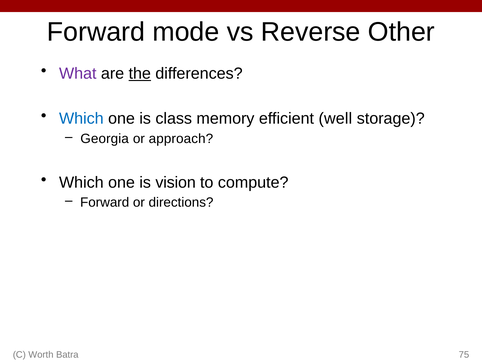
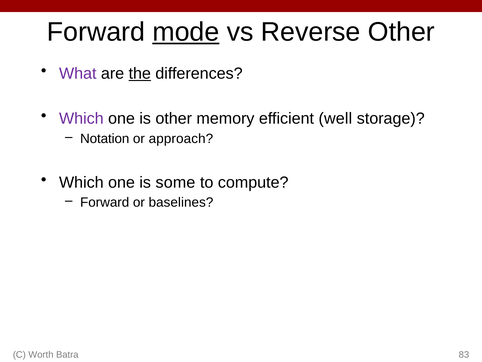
mode underline: none -> present
Which at (81, 118) colour: blue -> purple
is class: class -> other
Georgia: Georgia -> Notation
vision: vision -> some
directions: directions -> baselines
75: 75 -> 83
